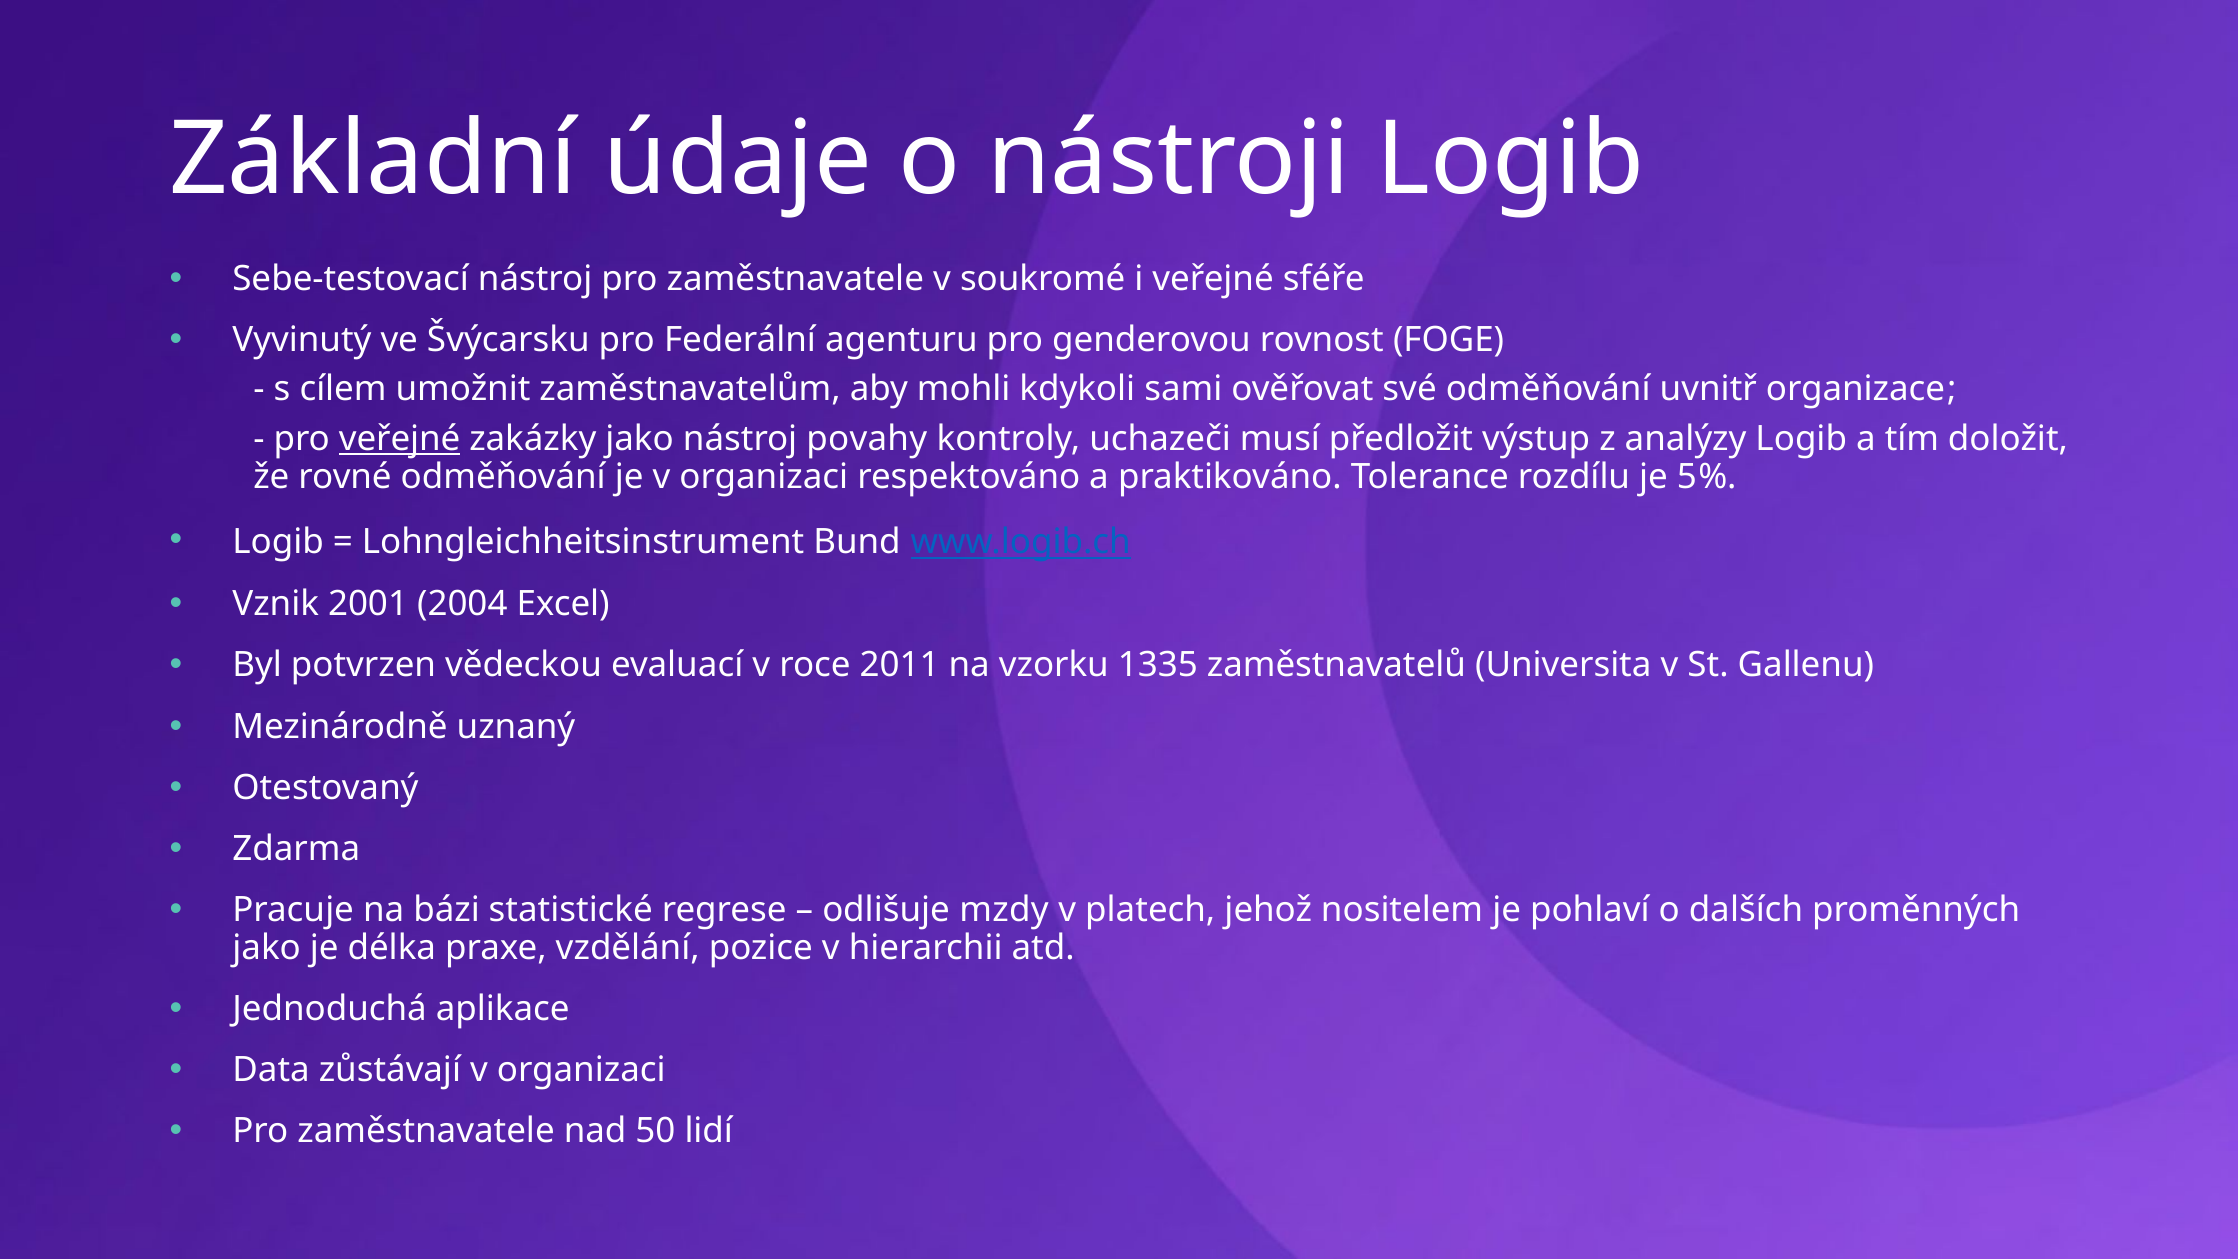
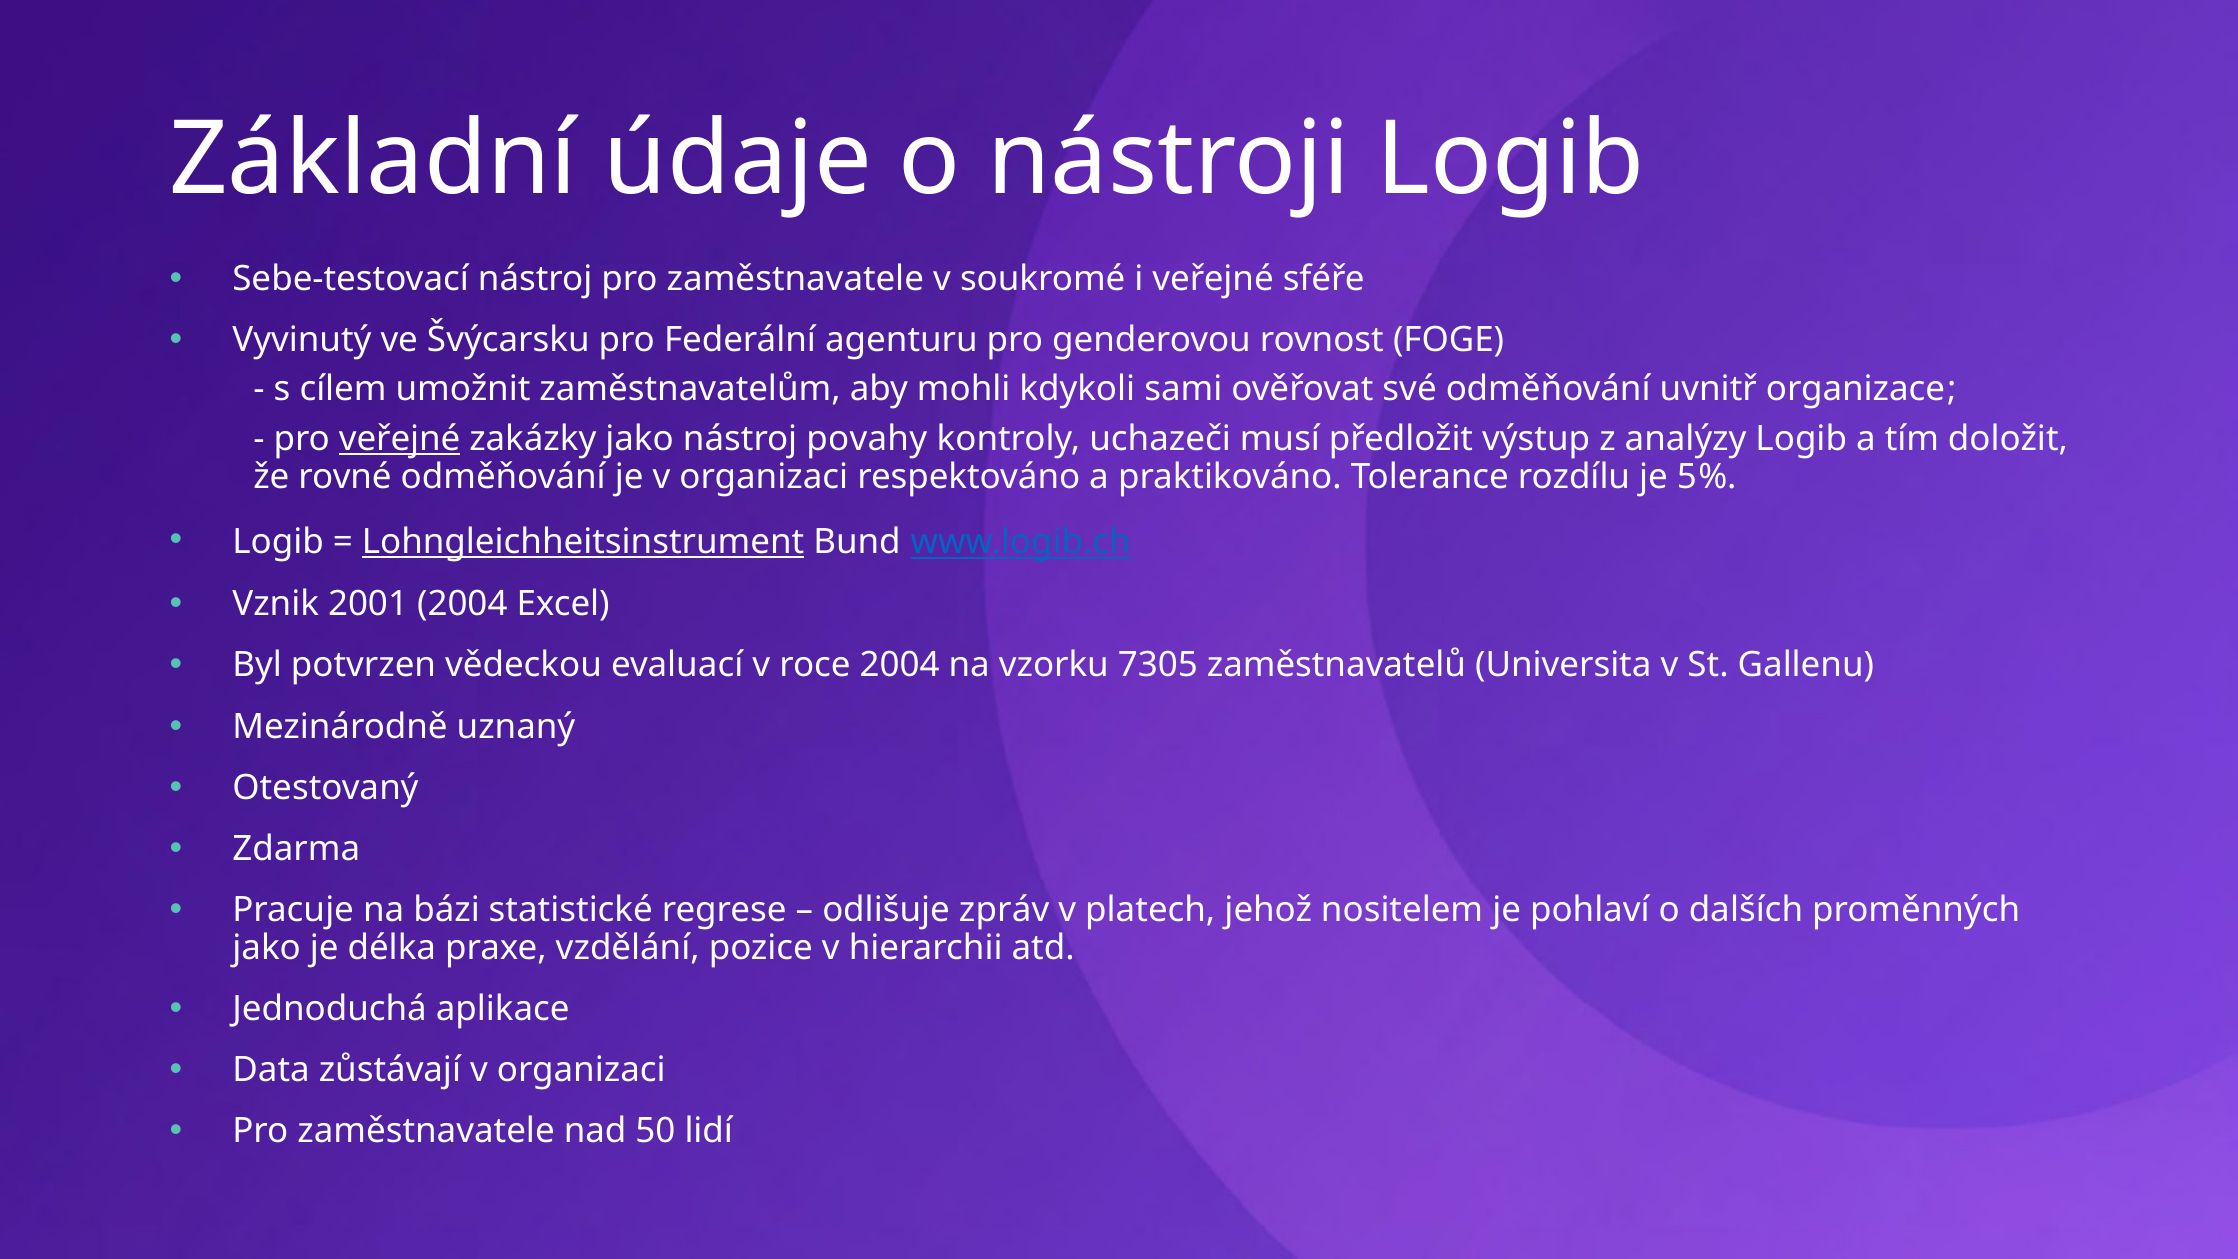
Lohngleichheitsinstrument underline: none -> present
roce 2011: 2011 -> 2004
1335: 1335 -> 7305
mzdy: mzdy -> zpráv
